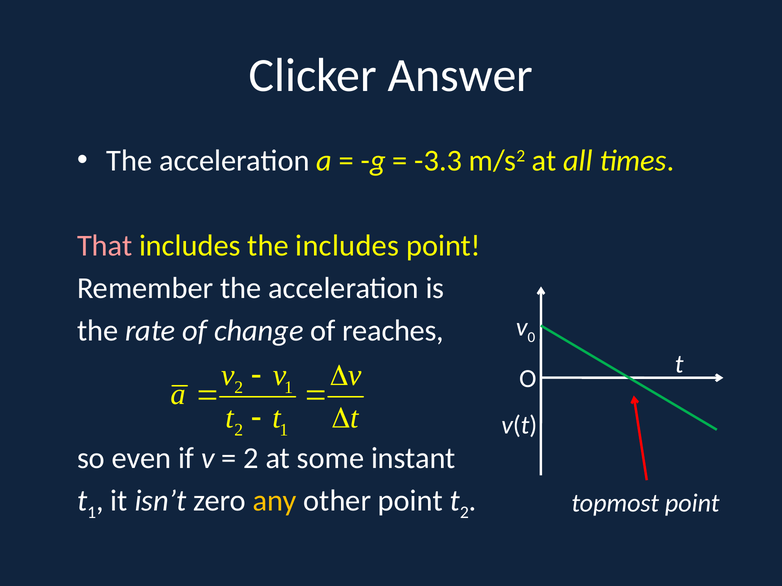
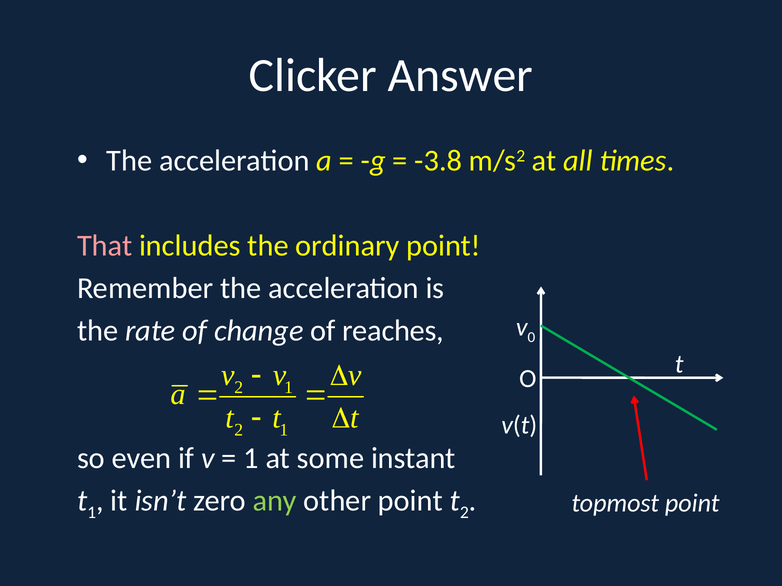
-3.3: -3.3 -> -3.8
the includes: includes -> ordinary
2 at (251, 459): 2 -> 1
any colour: yellow -> light green
